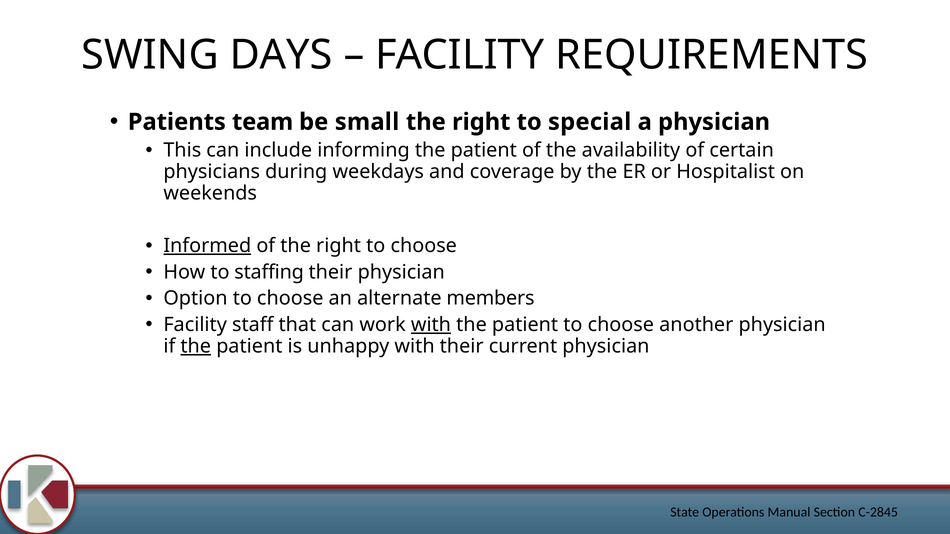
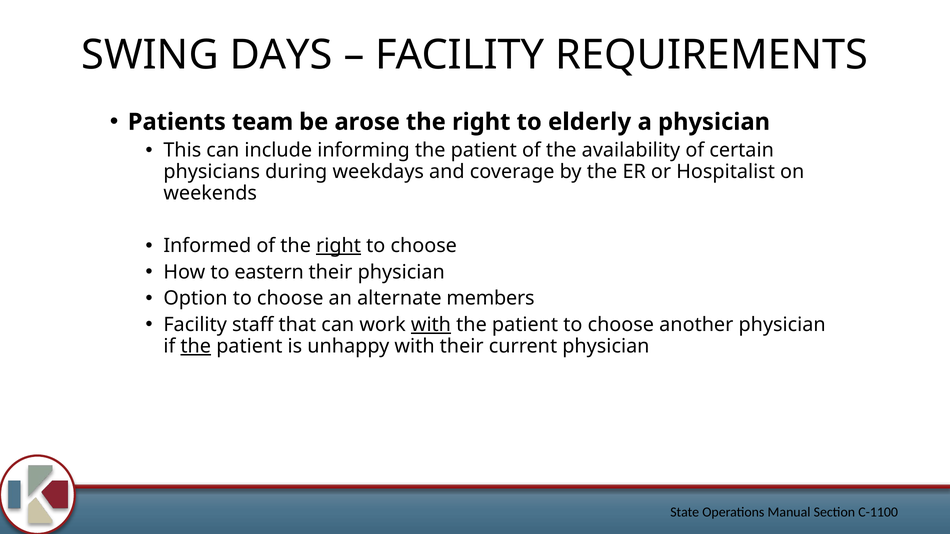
small: small -> arose
special: special -> elderly
Informed underline: present -> none
right at (339, 246) underline: none -> present
staffing: staffing -> eastern
C-2845: C-2845 -> C-1100
